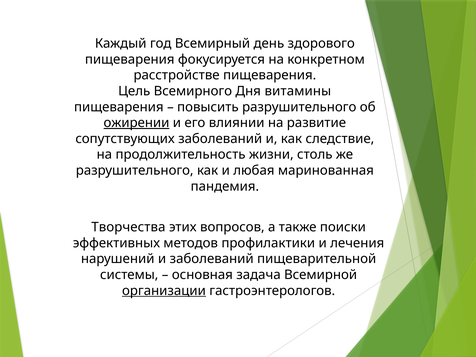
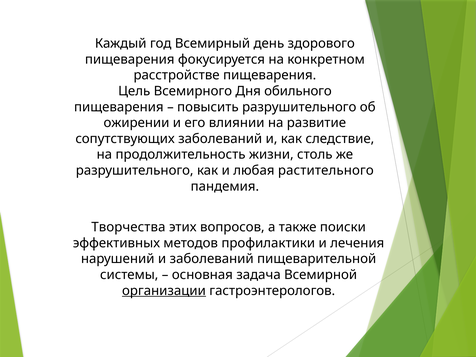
витамины: витамины -> обильного
ожирении underline: present -> none
маринованная: маринованная -> растительного
